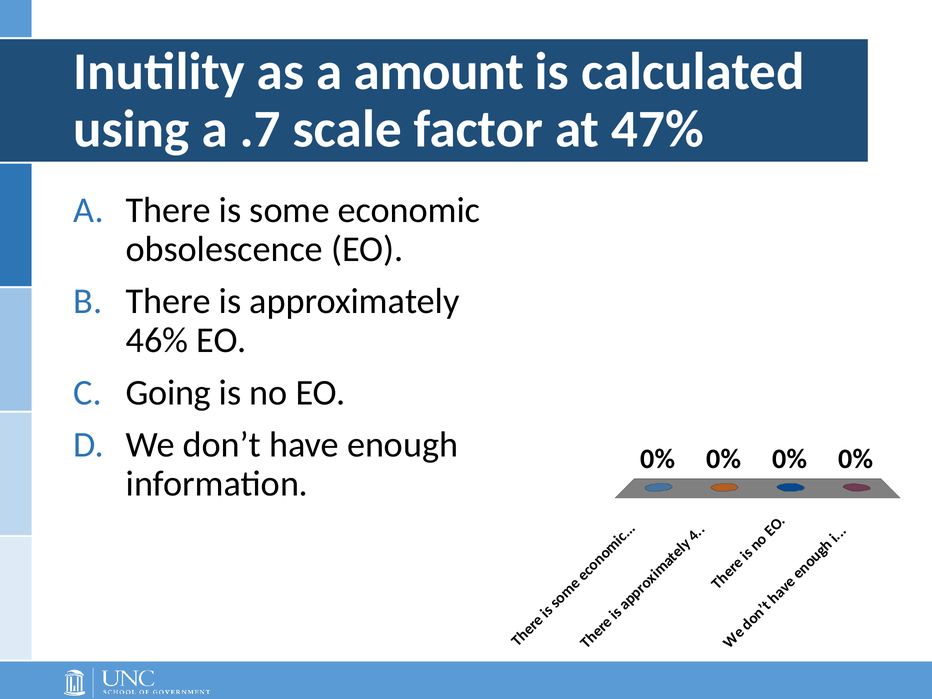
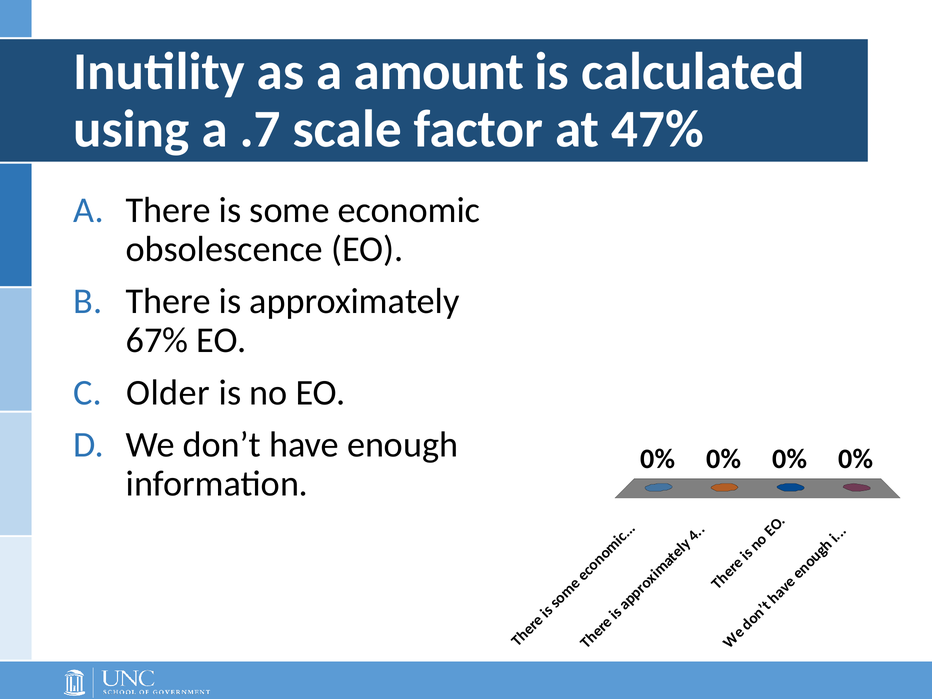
46%: 46% -> 67%
Going: Going -> Older
